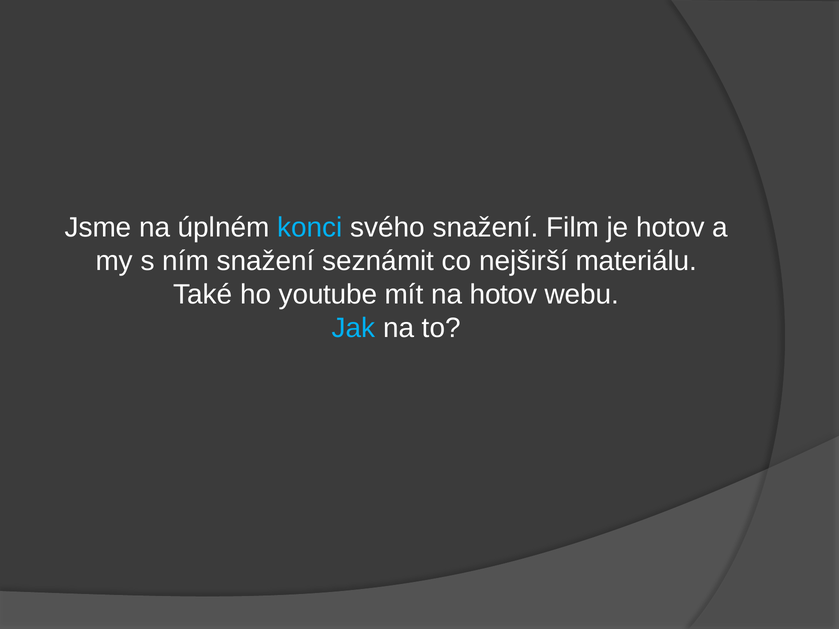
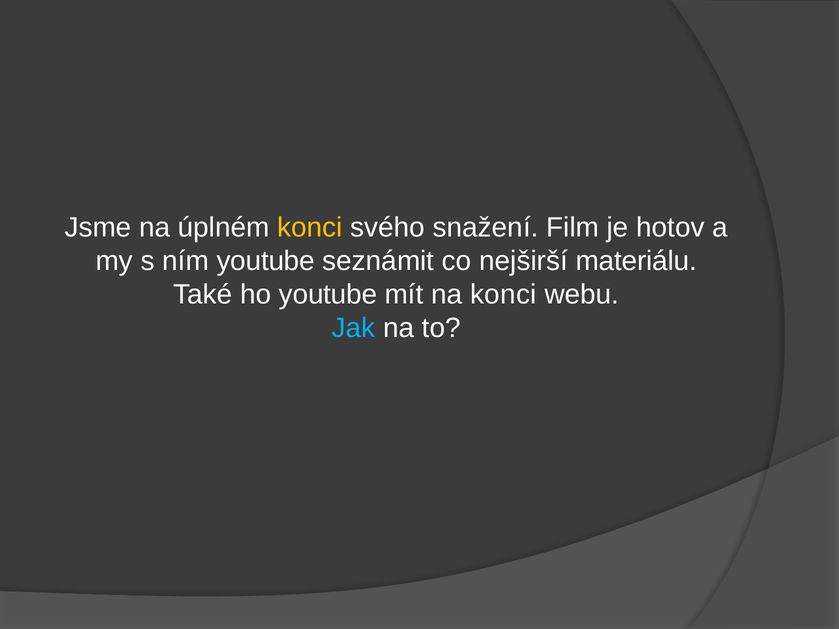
konci at (310, 228) colour: light blue -> yellow
ním snažení: snažení -> youtube
na hotov: hotov -> konci
